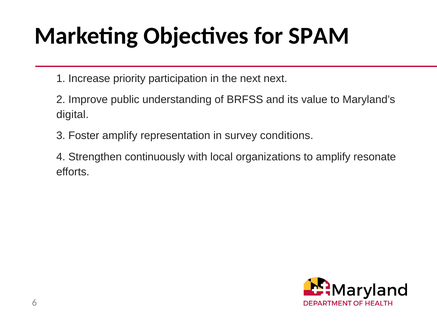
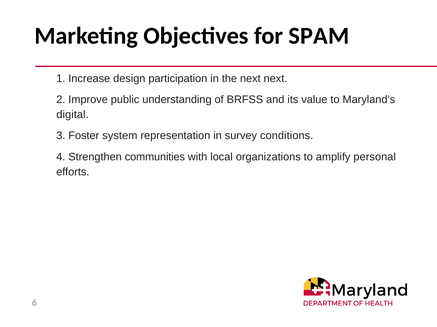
priority: priority -> design
Foster amplify: amplify -> system
continuously: continuously -> communities
resonate: resonate -> personal
